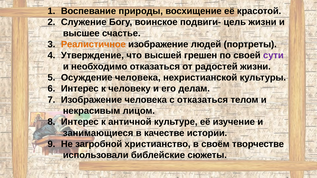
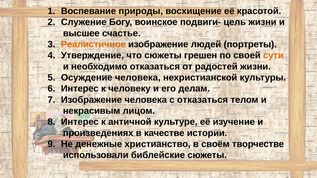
что высшей: высшей -> сюжеты
сути colour: purple -> orange
занимающиеся: занимающиеся -> произведениях
загробной: загробной -> денежные
